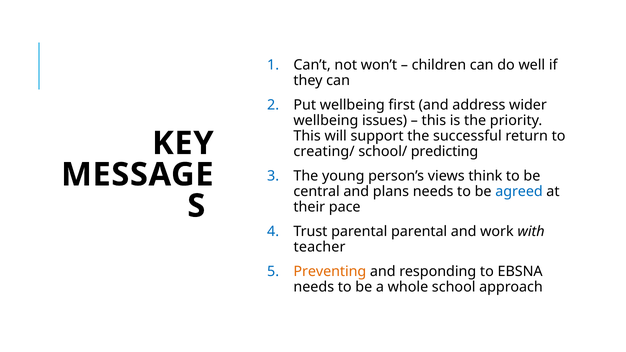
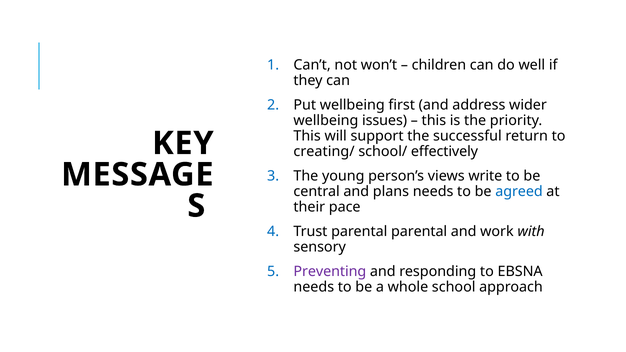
predicting: predicting -> effectively
think: think -> write
teacher: teacher -> sensory
Preventing colour: orange -> purple
